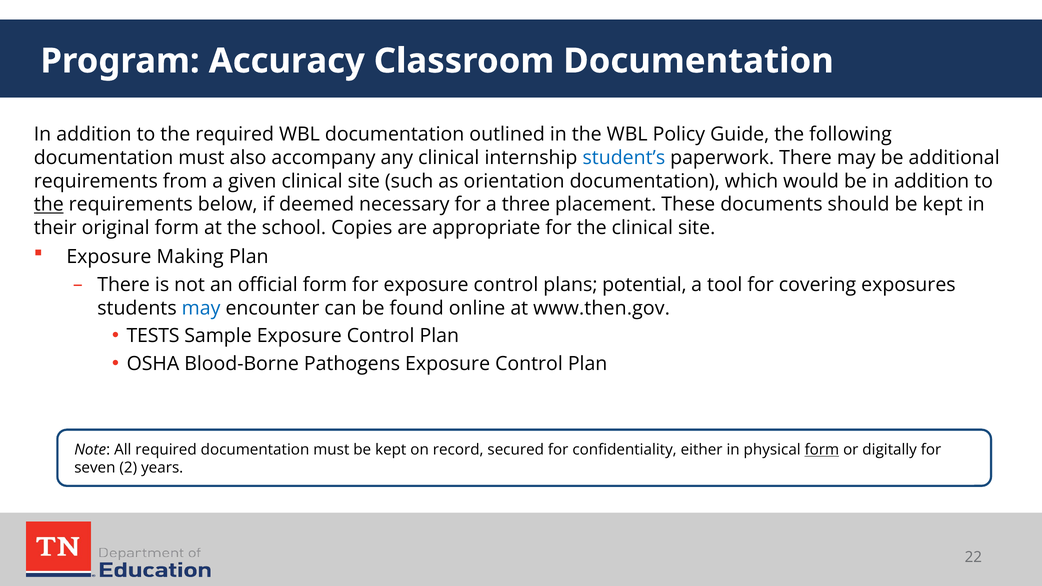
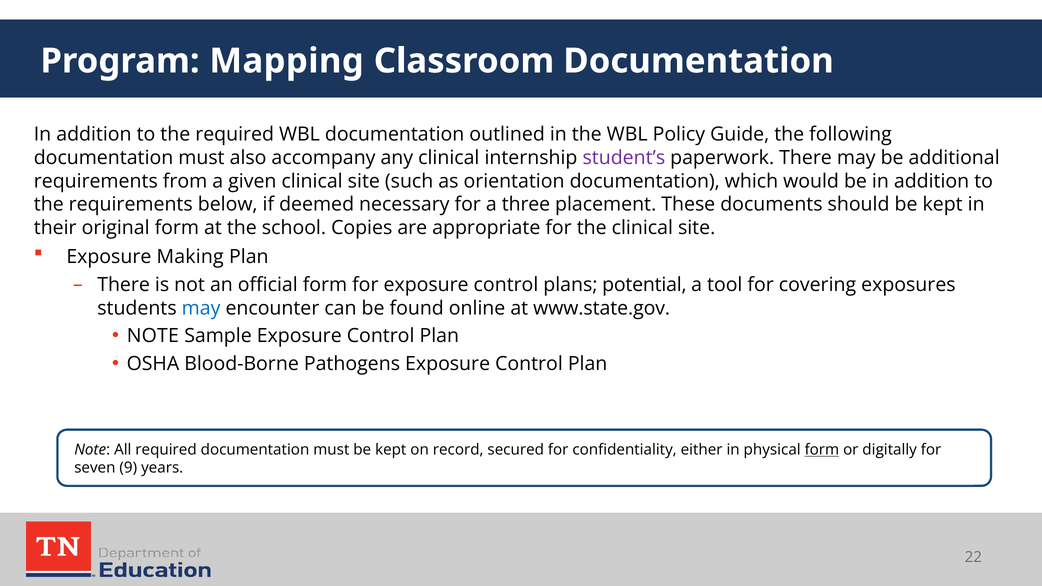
Accuracy: Accuracy -> Mapping
student’s colour: blue -> purple
the at (49, 205) underline: present -> none
www.then.gov: www.then.gov -> www.state.gov
TESTS at (153, 336): TESTS -> NOTE
2: 2 -> 9
